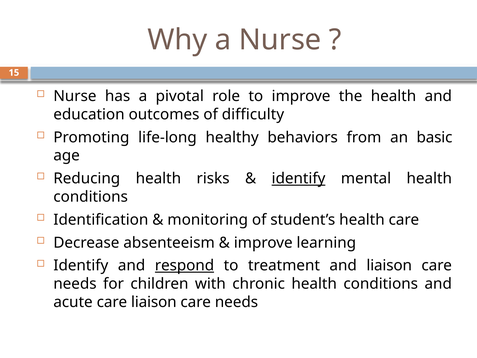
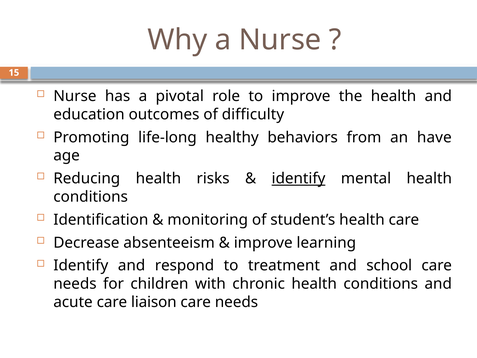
basic: basic -> have
respond underline: present -> none
and liaison: liaison -> school
